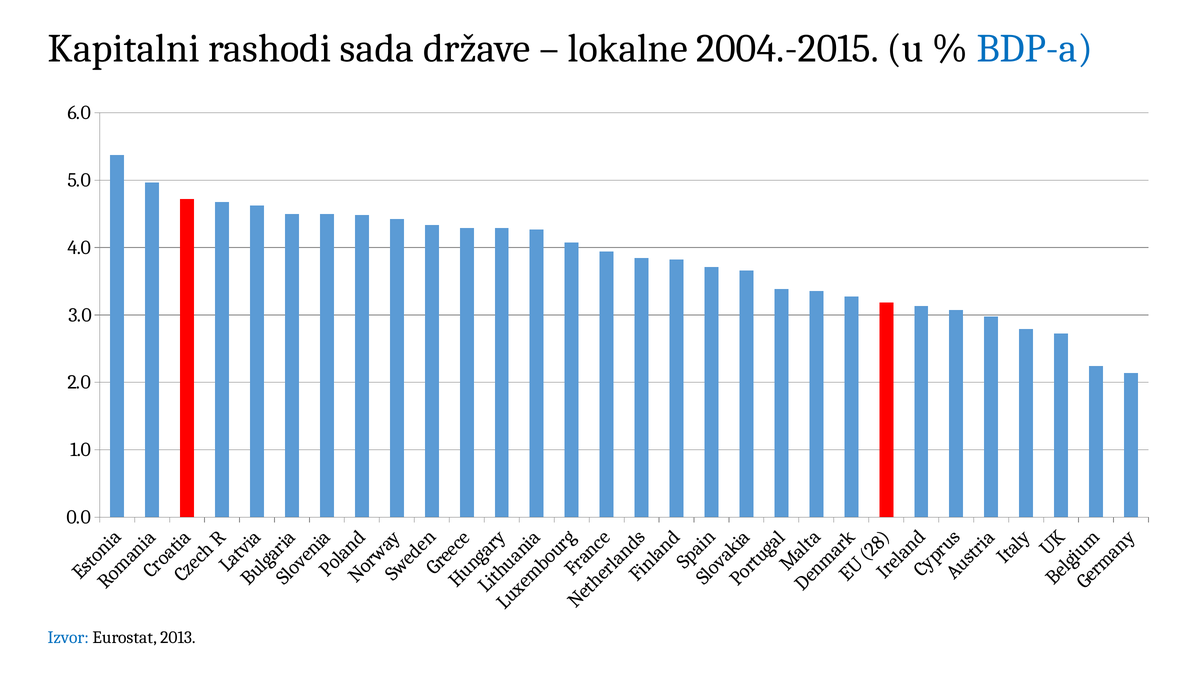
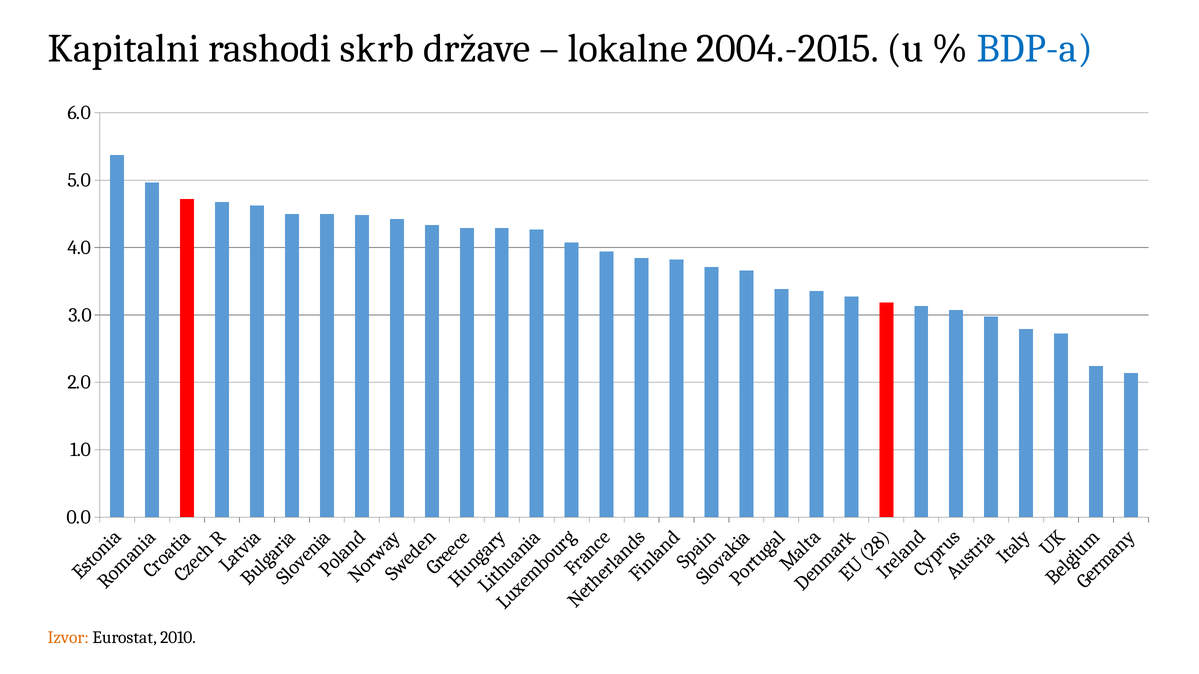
sada: sada -> skrb
Izvor colour: blue -> orange
2013: 2013 -> 2010
